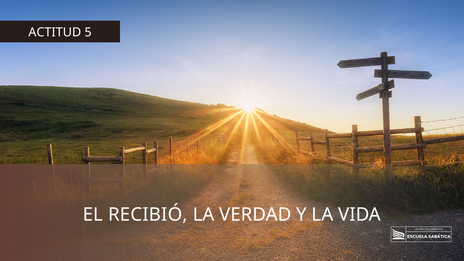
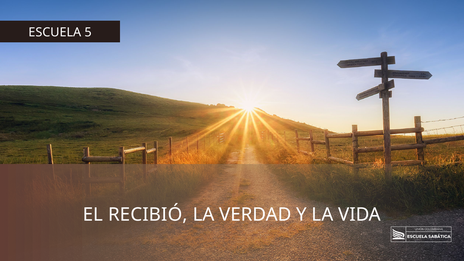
ACTITUD: ACTITUD -> ESCUELA
